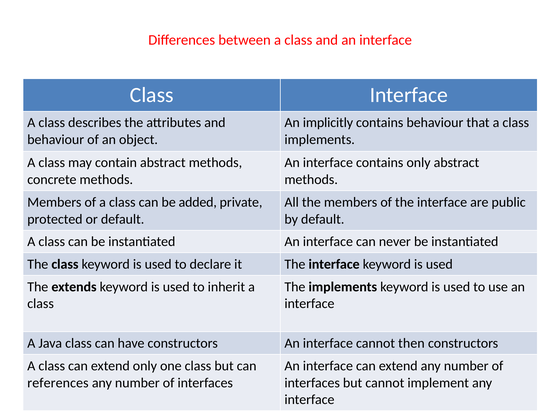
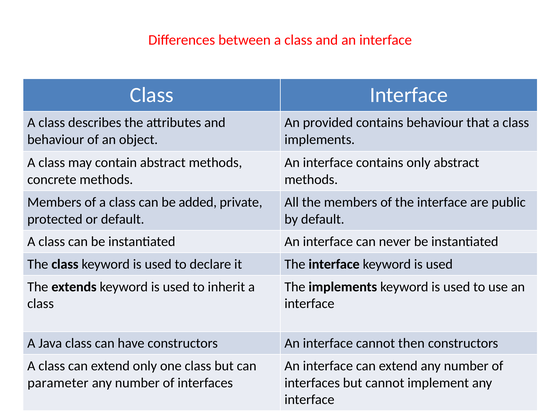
implicitly: implicitly -> provided
references: references -> parameter
